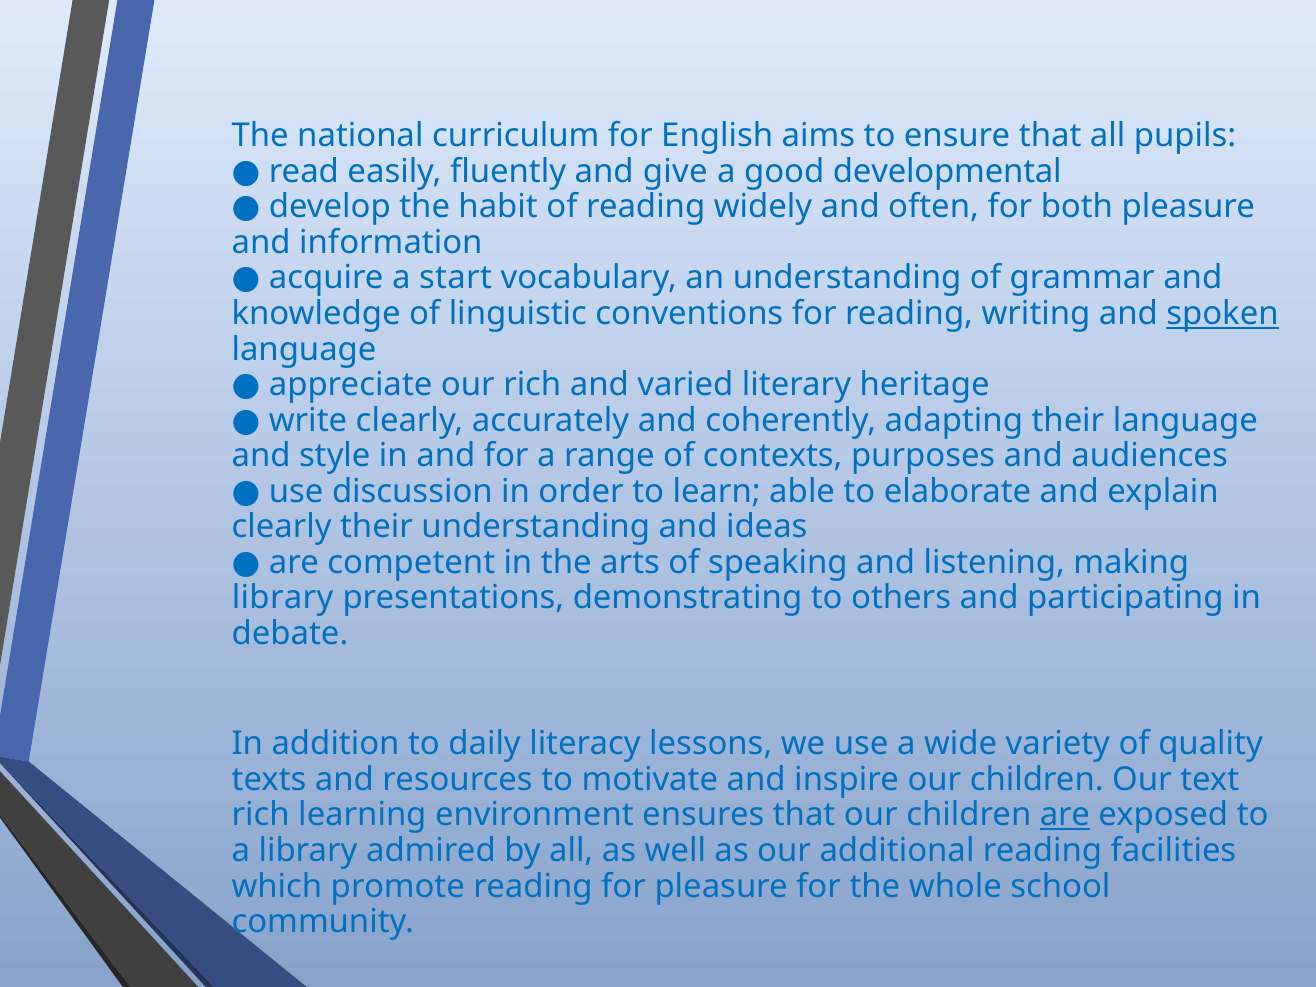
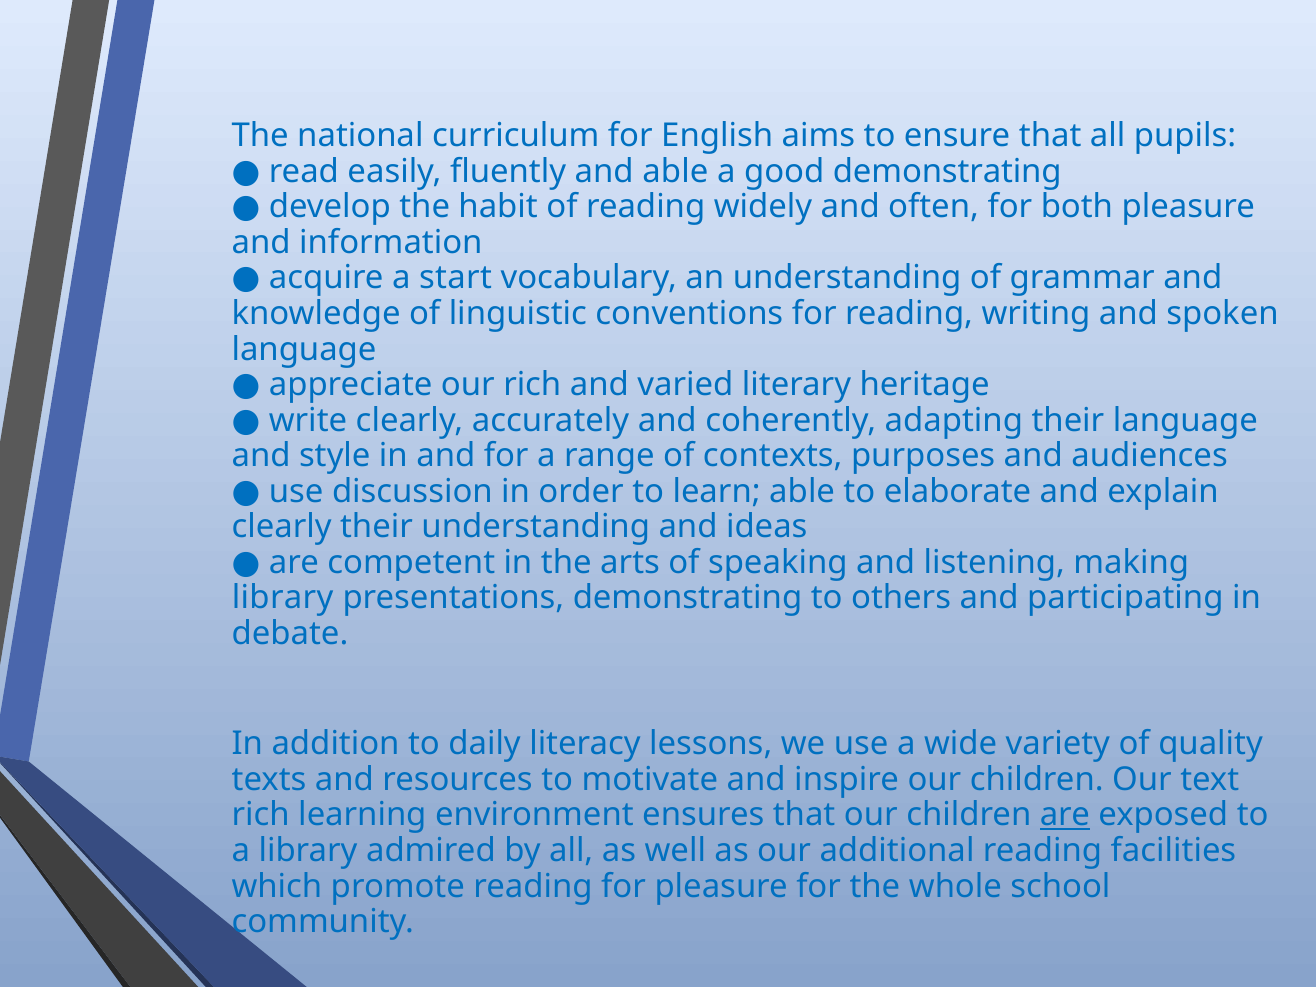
and give: give -> able
good developmental: developmental -> demonstrating
spoken underline: present -> none
